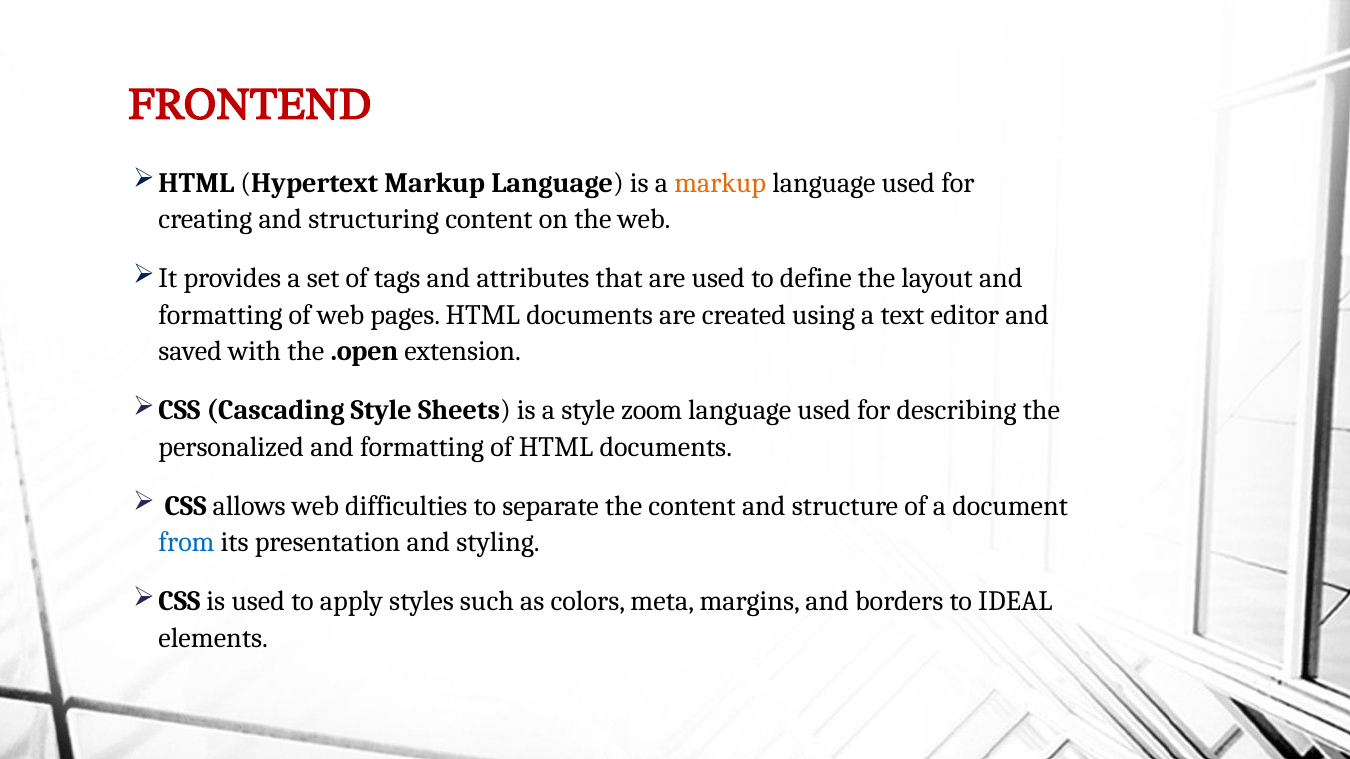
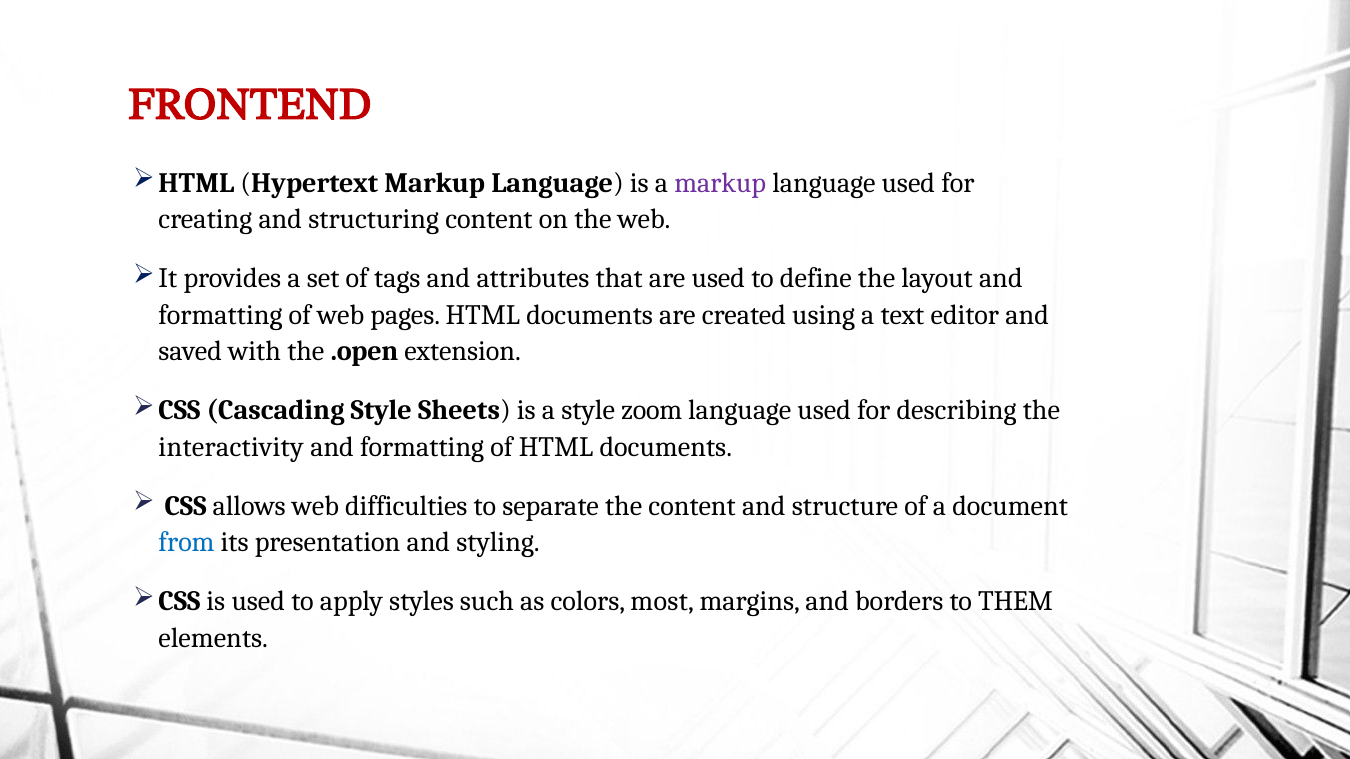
markup at (720, 183) colour: orange -> purple
personalized: personalized -> interactivity
meta: meta -> most
IDEAL: IDEAL -> THEM
